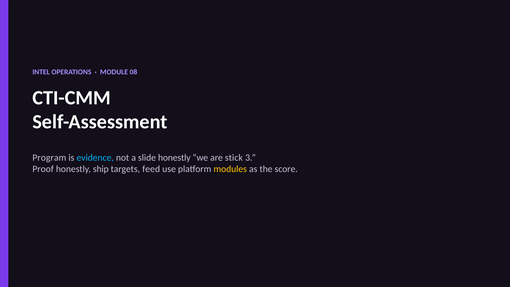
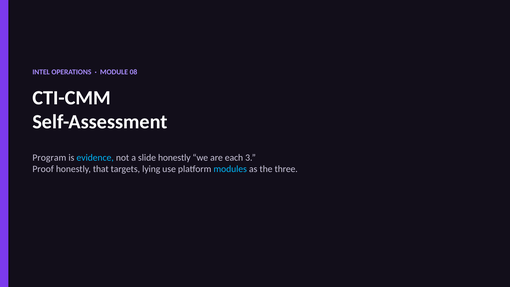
stick: stick -> each
ship: ship -> that
feed: feed -> lying
modules colour: yellow -> light blue
score: score -> three
